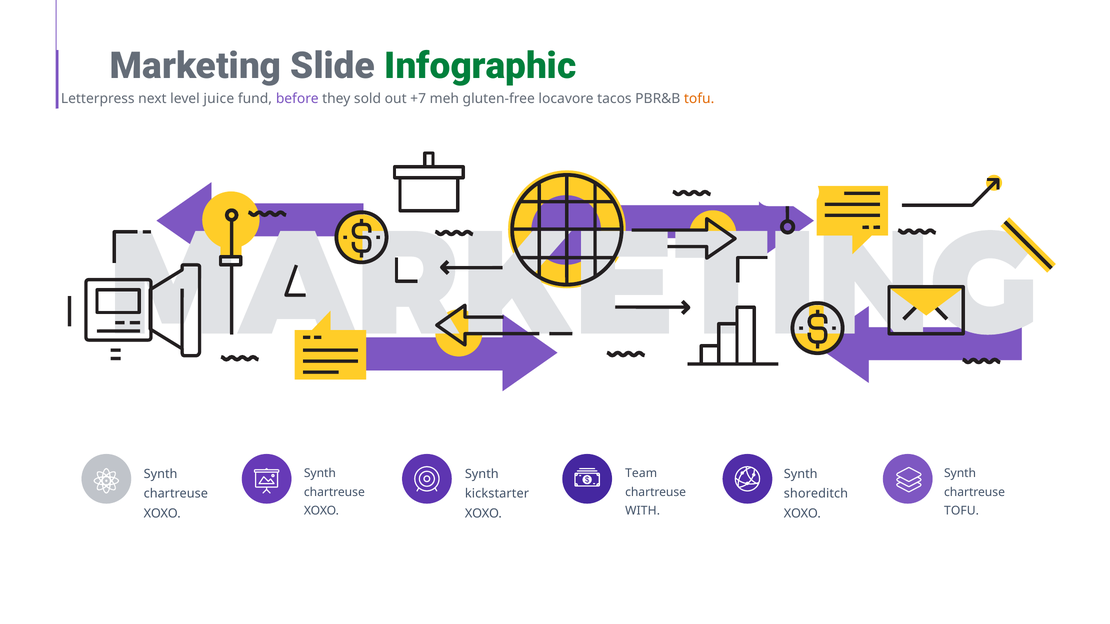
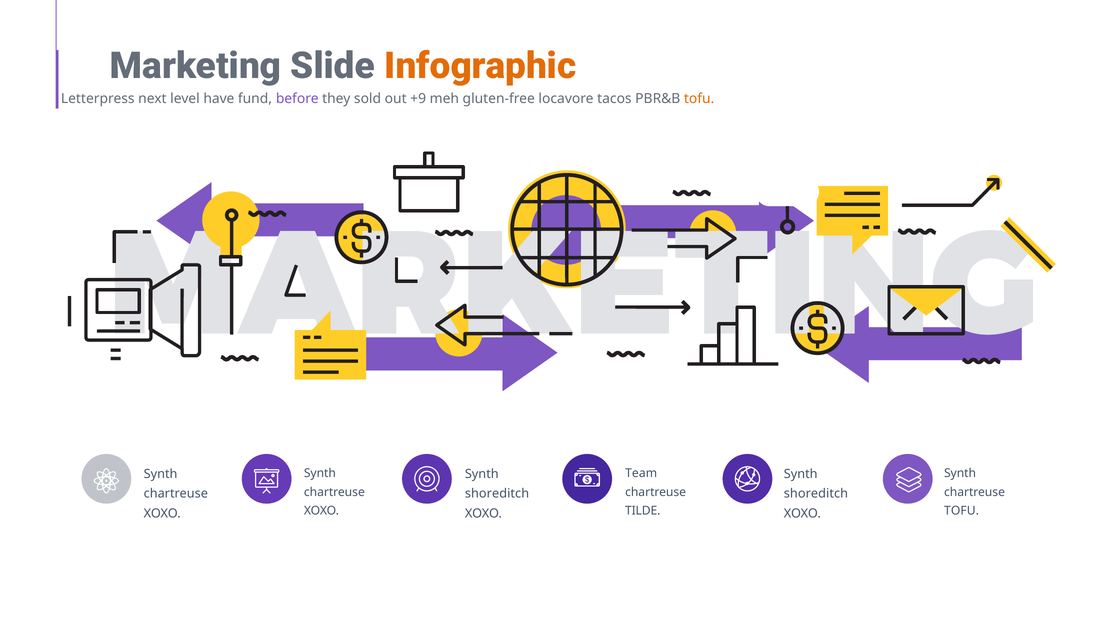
Infographic colour: green -> orange
juice: juice -> have
+7: +7 -> +9
kickstarter at (497, 494): kickstarter -> shoreditch
WITH: WITH -> TILDE
